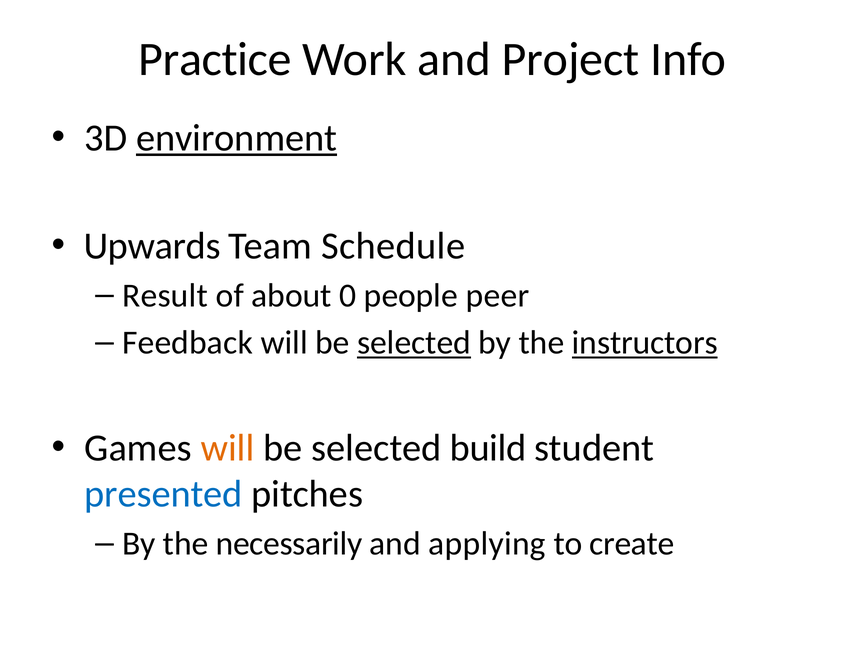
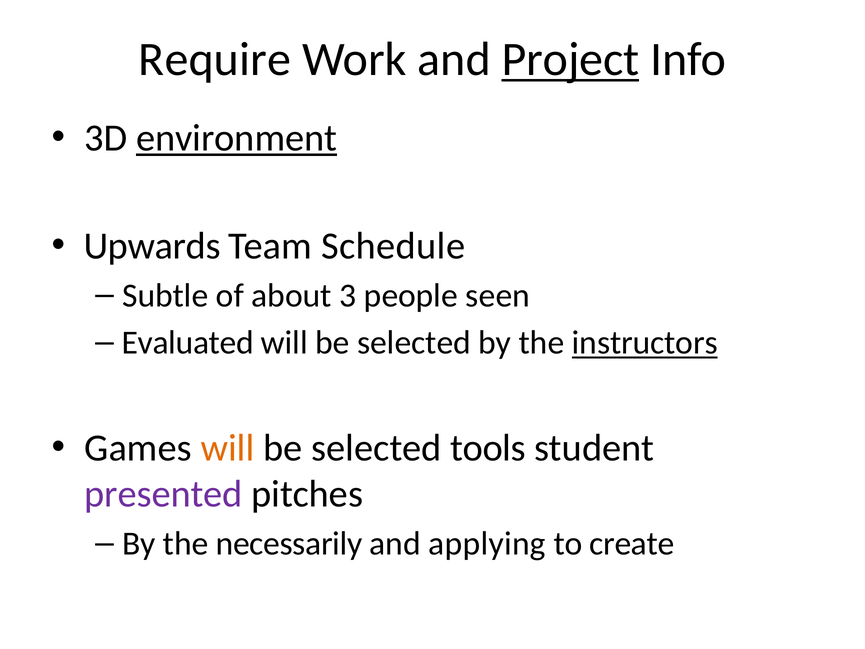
Practice: Practice -> Require
Project underline: none -> present
Result: Result -> Subtle
0: 0 -> 3
peer: peer -> seen
Feedback: Feedback -> Evaluated
selected at (414, 343) underline: present -> none
build: build -> tools
presented colour: blue -> purple
